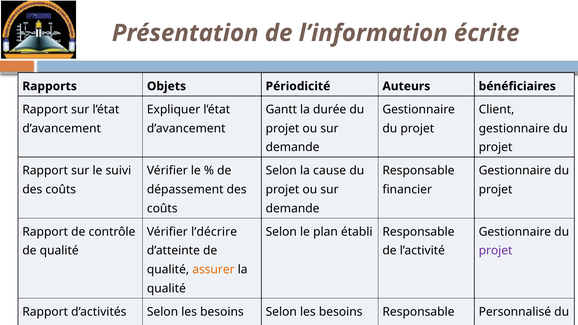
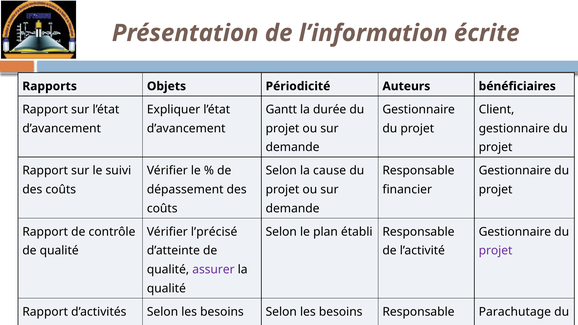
l’décrire: l’décrire -> l’précisé
assurer colour: orange -> purple
Personnalisé: Personnalisé -> Parachutage
